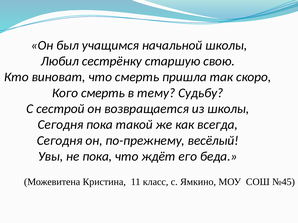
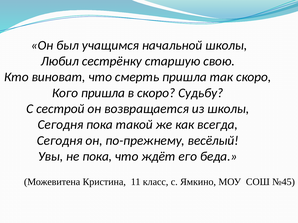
Кого смерть: смерть -> пришла
в тему: тему -> скоро
